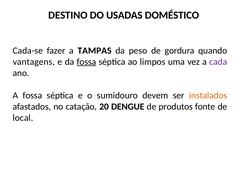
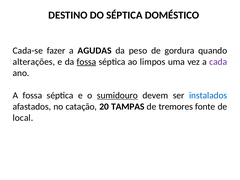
DO USADAS: USADAS -> SÉPTICA
TAMPAS: TAMPAS -> AGUDAS
vantagens: vantagens -> alterações
sumidouro underline: none -> present
instalados colour: orange -> blue
DENGUE: DENGUE -> TAMPAS
produtos: produtos -> tremores
